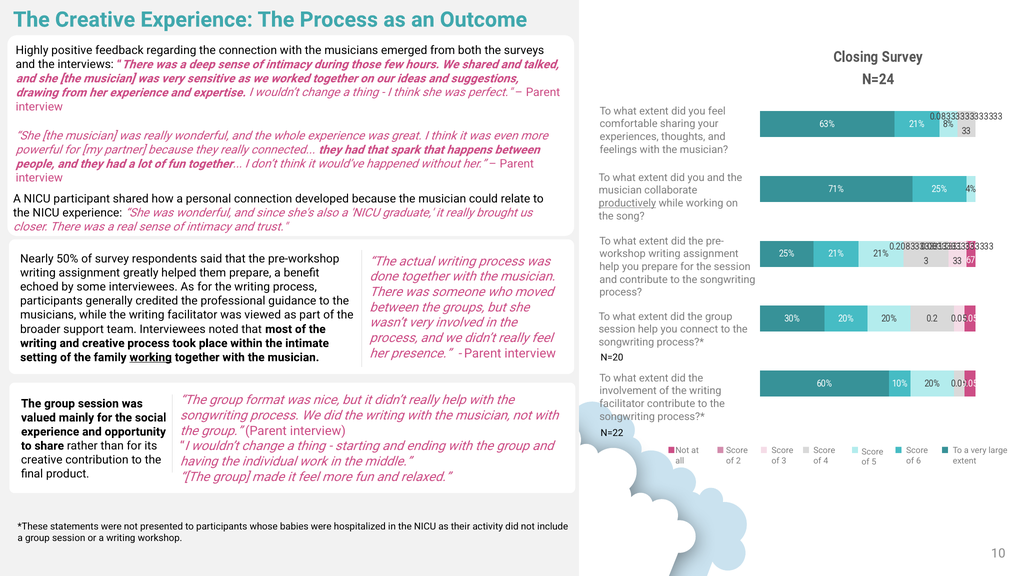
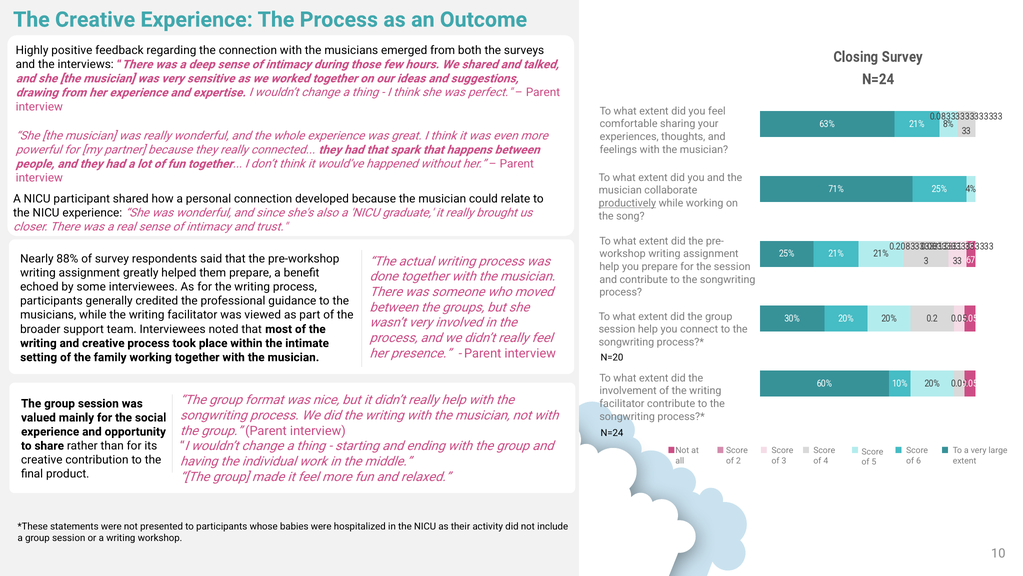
50%: 50% -> 88%
working at (151, 357) underline: present -> none
N=22 at (612, 433): N=22 -> N=24
